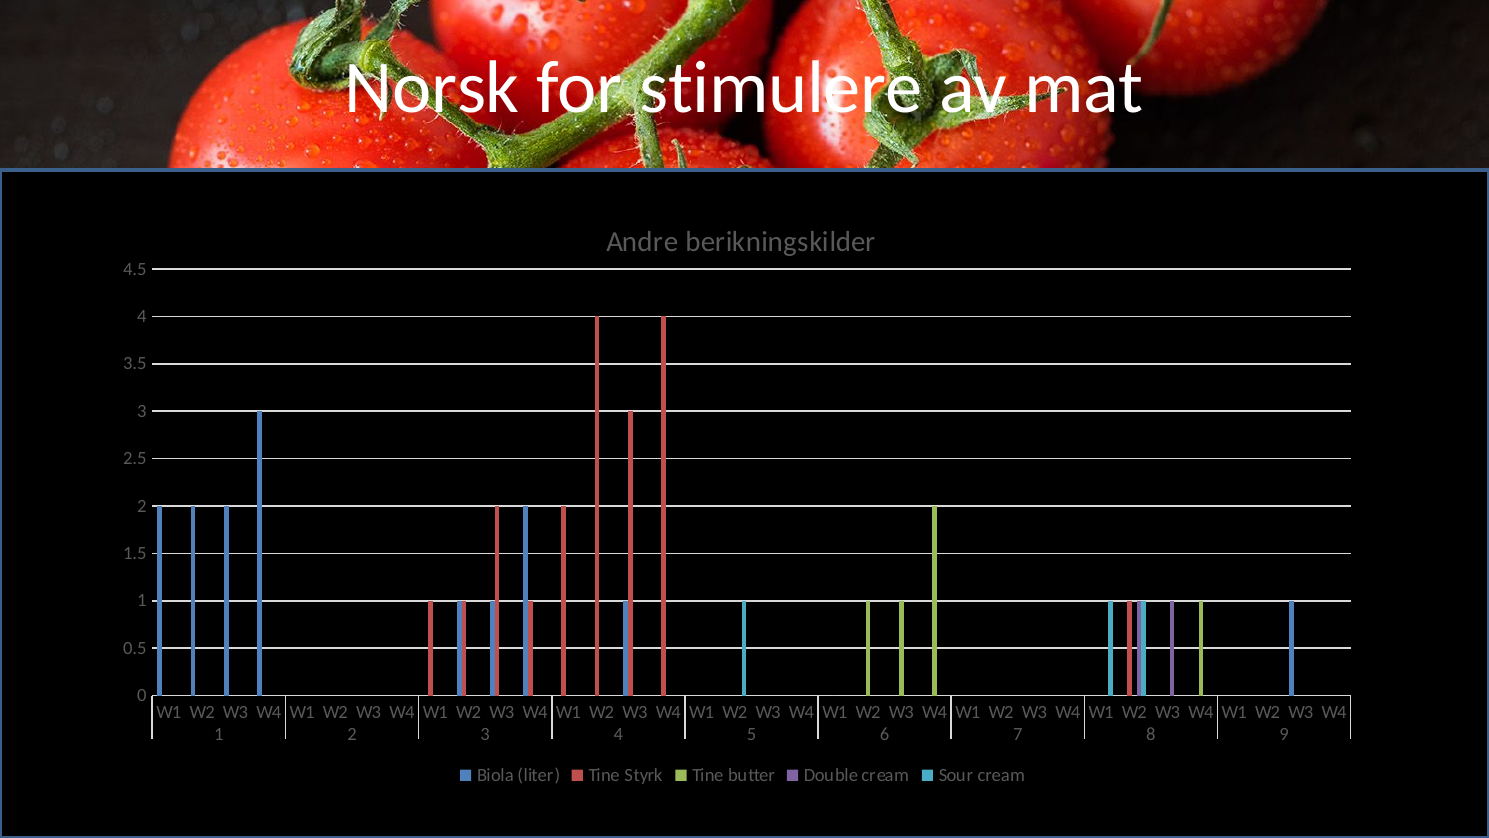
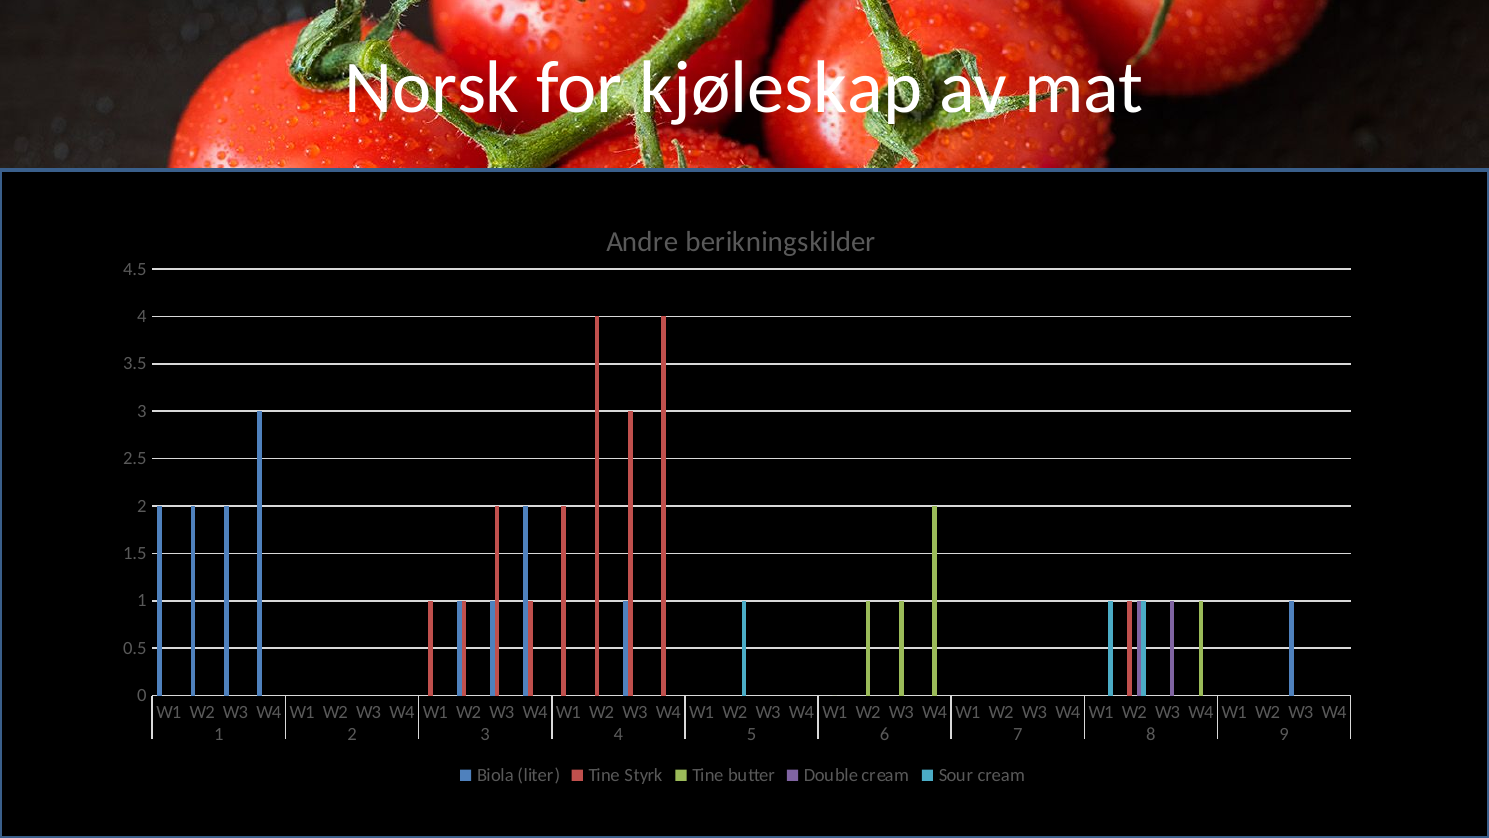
stimulere: stimulere -> kjøleskap
